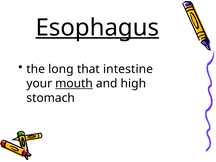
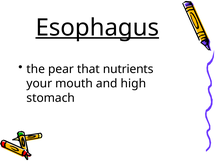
long: long -> pear
intestine: intestine -> nutrients
mouth underline: present -> none
